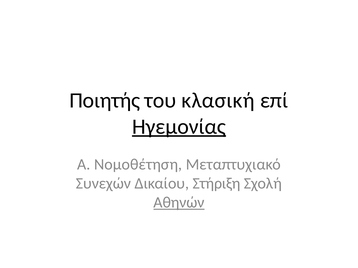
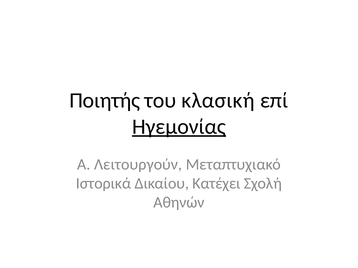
Νομοθέτηση: Νομοθέτηση -> Λειτουργούν
Συνεχών: Συνεχών -> Ιστορικά
Στήριξη: Στήριξη -> Κατέχει
Αθηνών underline: present -> none
